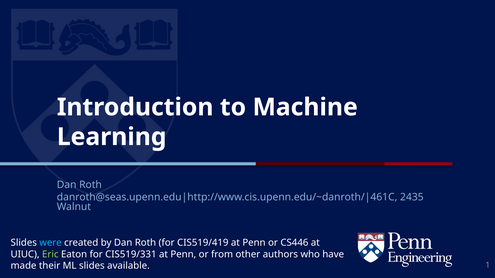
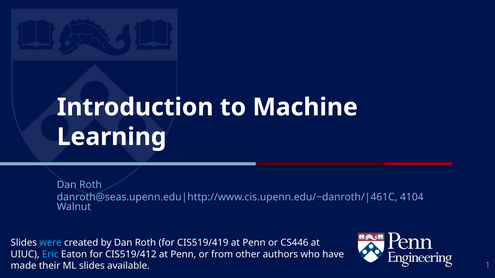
2435: 2435 -> 4104
Eric colour: light green -> light blue
CIS519/331: CIS519/331 -> CIS519/412
